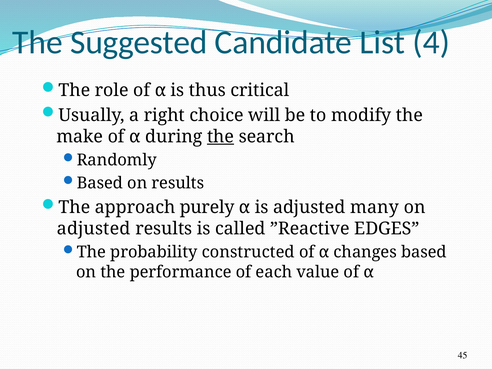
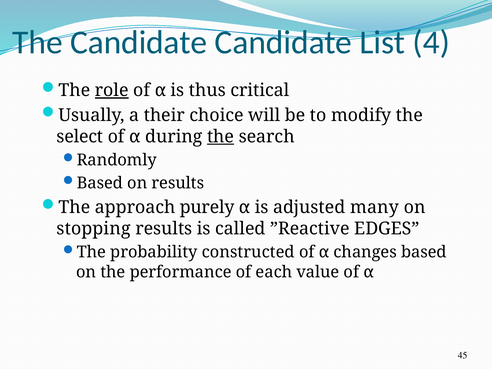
The Suggested: Suggested -> Candidate
role underline: none -> present
right: right -> their
make: make -> select
adjusted at (94, 229): adjusted -> stopping
